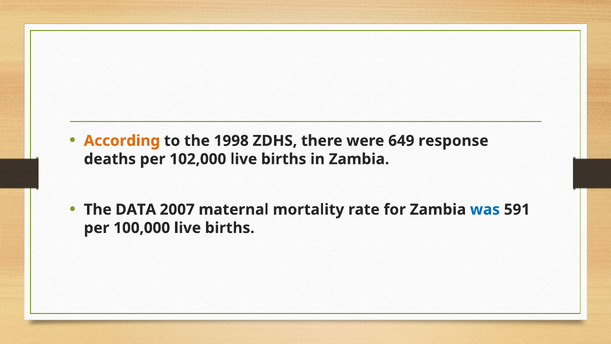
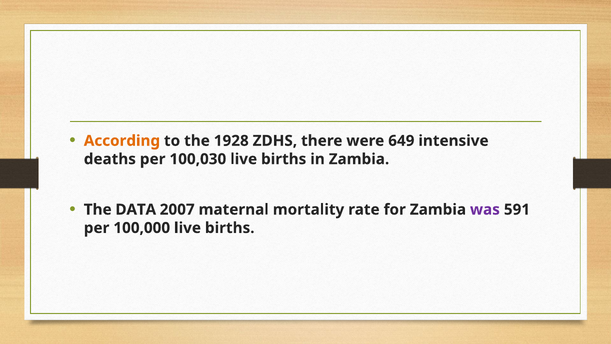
1998: 1998 -> 1928
response: response -> intensive
102,000: 102,000 -> 100,030
was colour: blue -> purple
